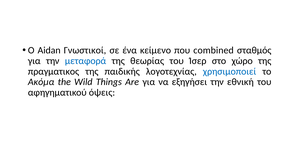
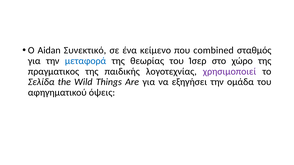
Γνωστικοί: Γνωστικοί -> Συνεκτικό
χρησιμοποιεί colour: blue -> purple
Ακόμα: Ακόμα -> Σελίδα
εθνική: εθνική -> ομάδα
